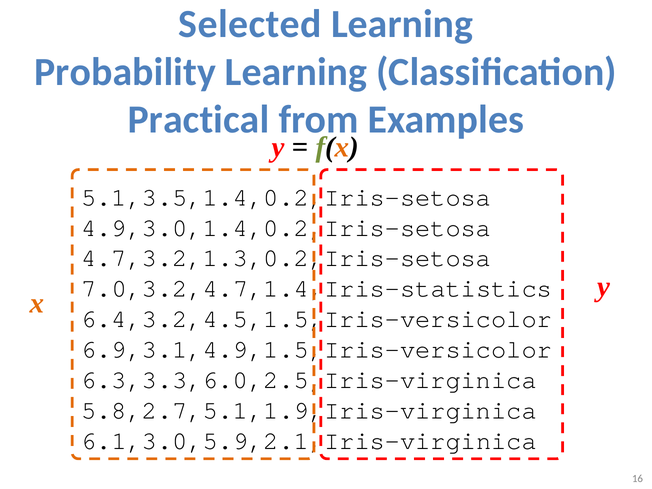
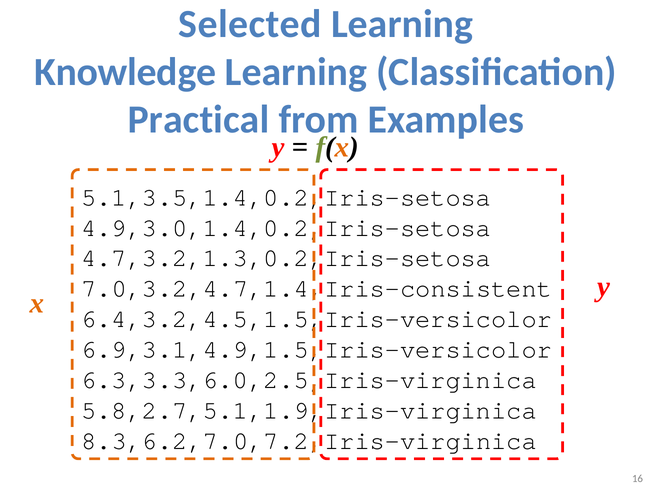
Probability: Probability -> Knowledge
7.0,3.2,4.7,1.4,Iris-statistics: 7.0,3.2,4.7,1.4,Iris-statistics -> 7.0,3.2,4.7,1.4,Iris-consistent
6.1,3.0,5.9,2.1,Iris-virginica: 6.1,3.0,5.9,2.1,Iris-virginica -> 8.3,6.2,7.0,7.2,Iris-virginica
